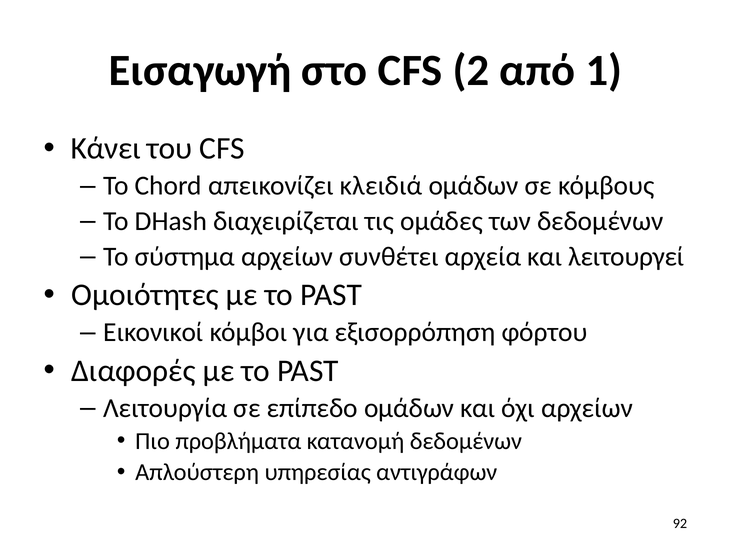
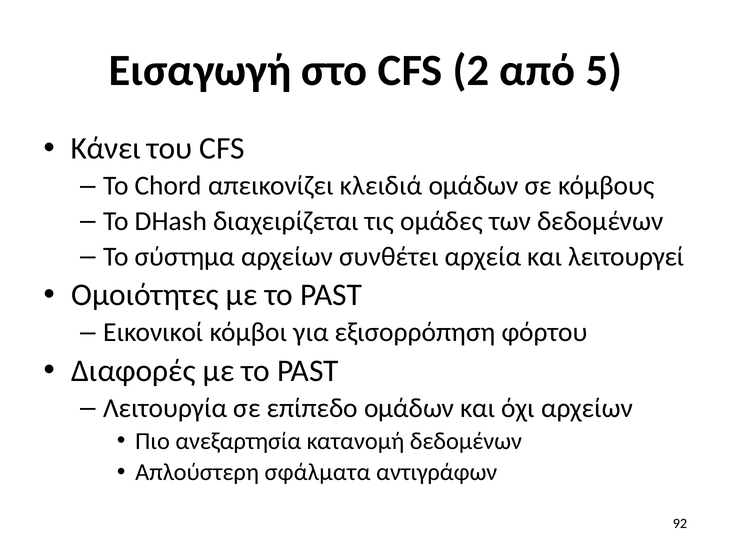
1: 1 -> 5
προβλήματα: προβλήματα -> ανεξαρτησία
υπηρεσίας: υπηρεσίας -> σφάλματα
